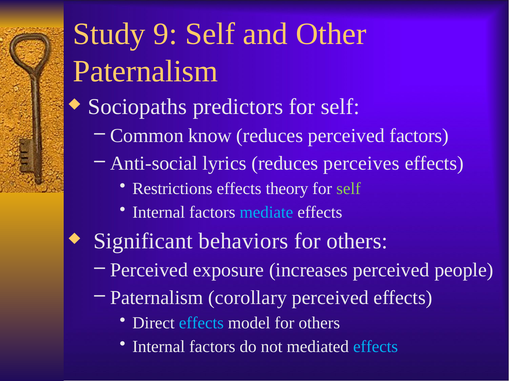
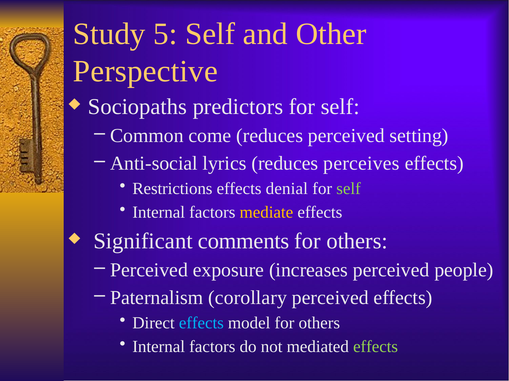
9: 9 -> 5
Paternalism at (146, 71): Paternalism -> Perspective
know: know -> come
perceived factors: factors -> setting
theory: theory -> denial
mediate colour: light blue -> yellow
behaviors: behaviors -> comments
effects at (376, 347) colour: light blue -> light green
